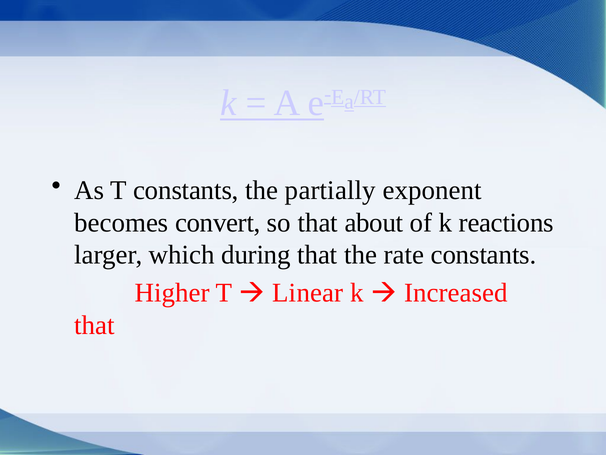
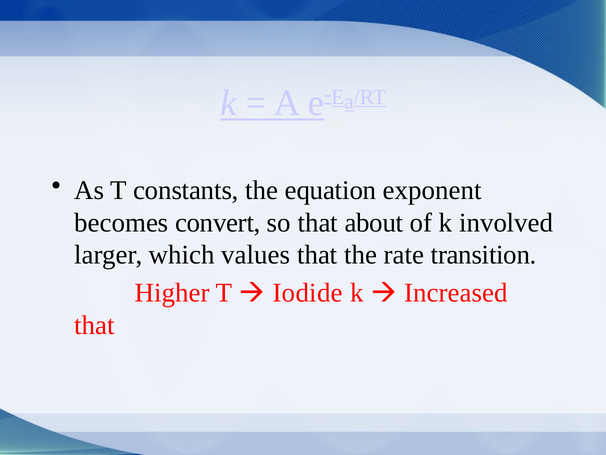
partially: partially -> equation
reactions: reactions -> involved
during: during -> values
rate constants: constants -> transition
Linear: Linear -> Iodide
